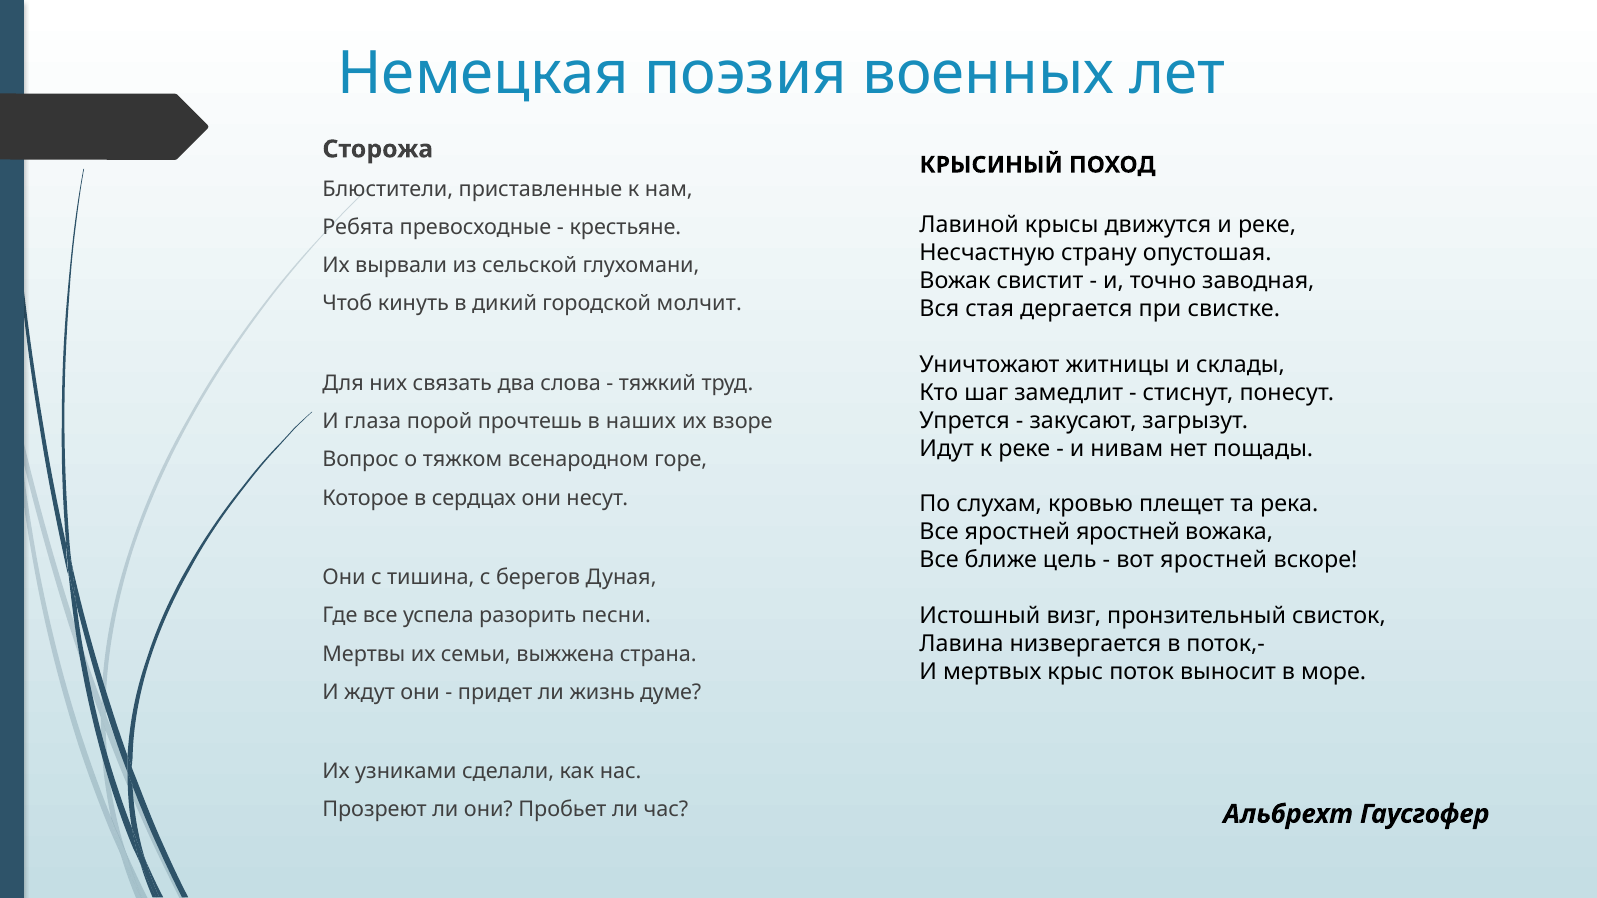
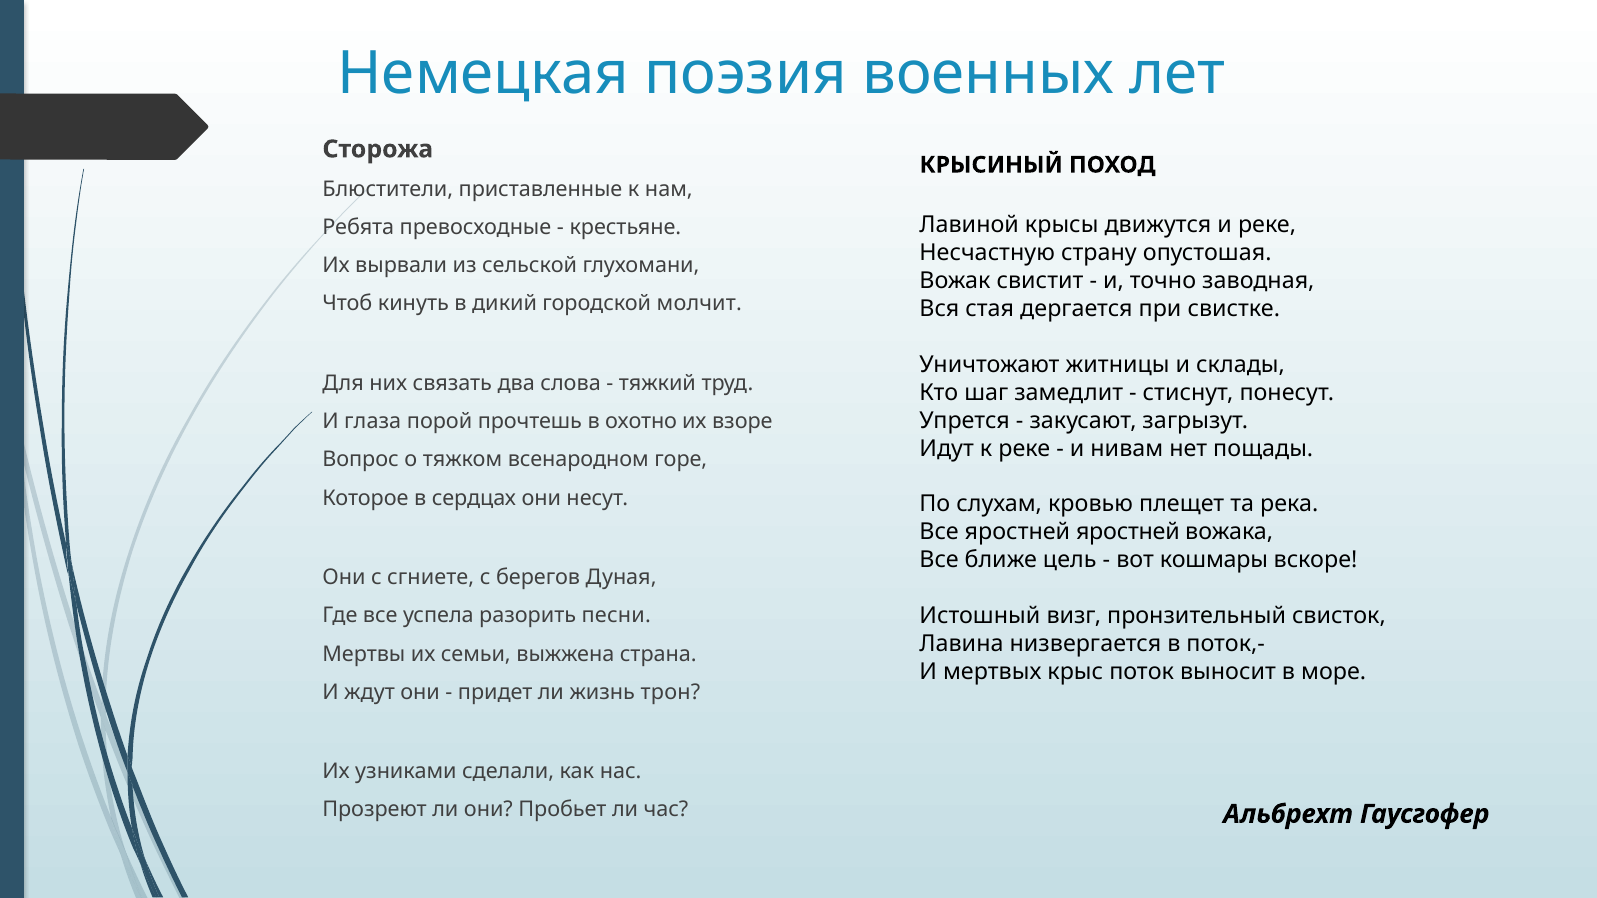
наших: наших -> охотно
вот яростней: яростней -> кошмары
тишина: тишина -> сгниете
думе: думе -> трон
